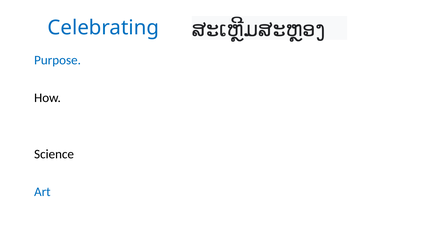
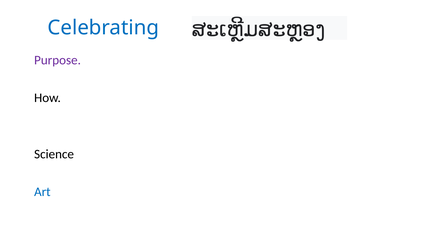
Purpose colour: blue -> purple
